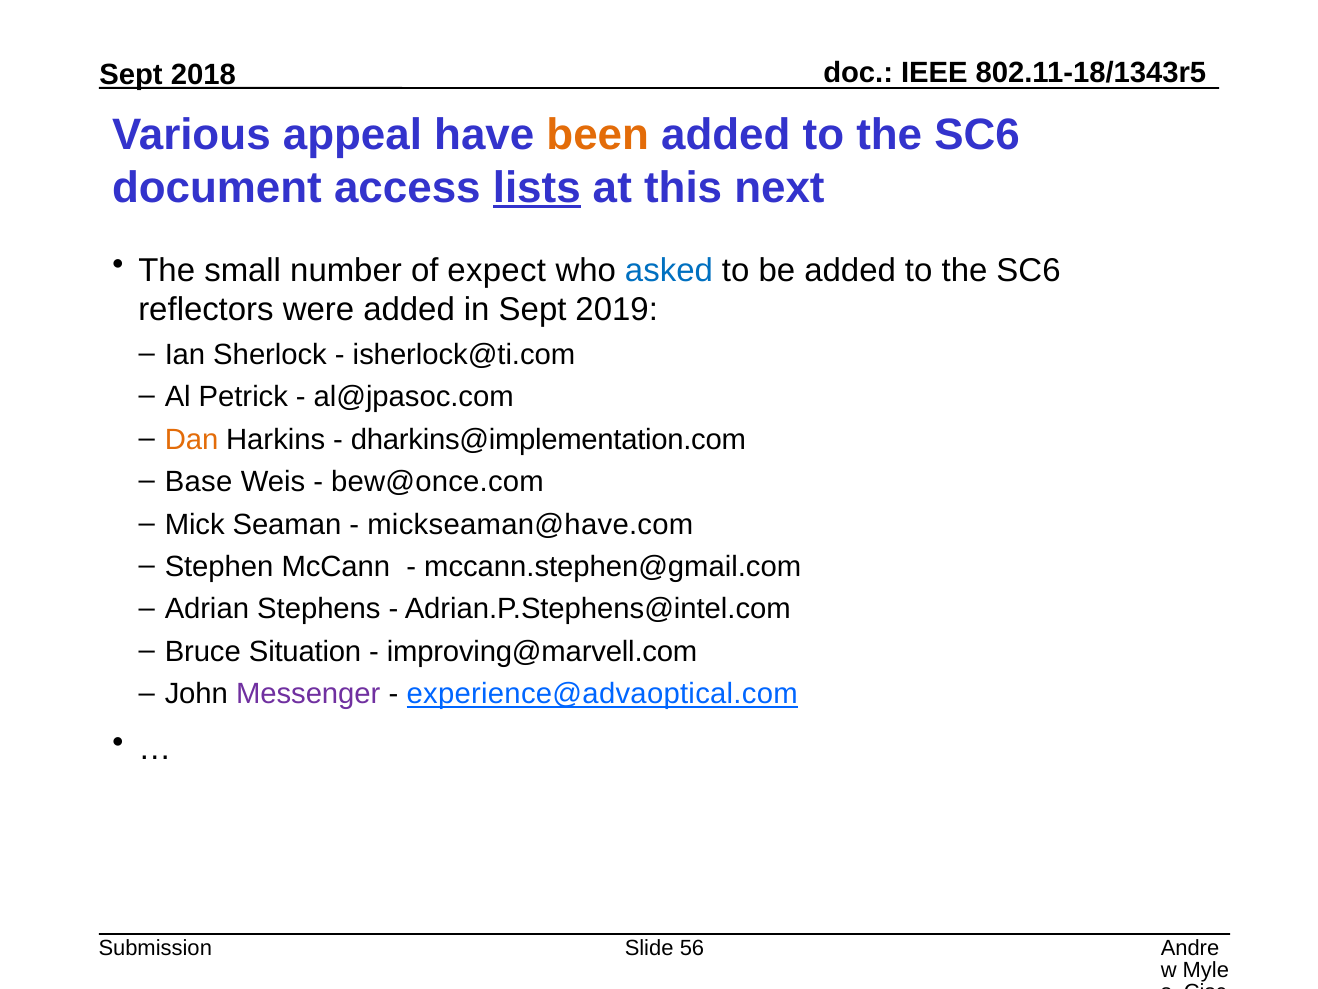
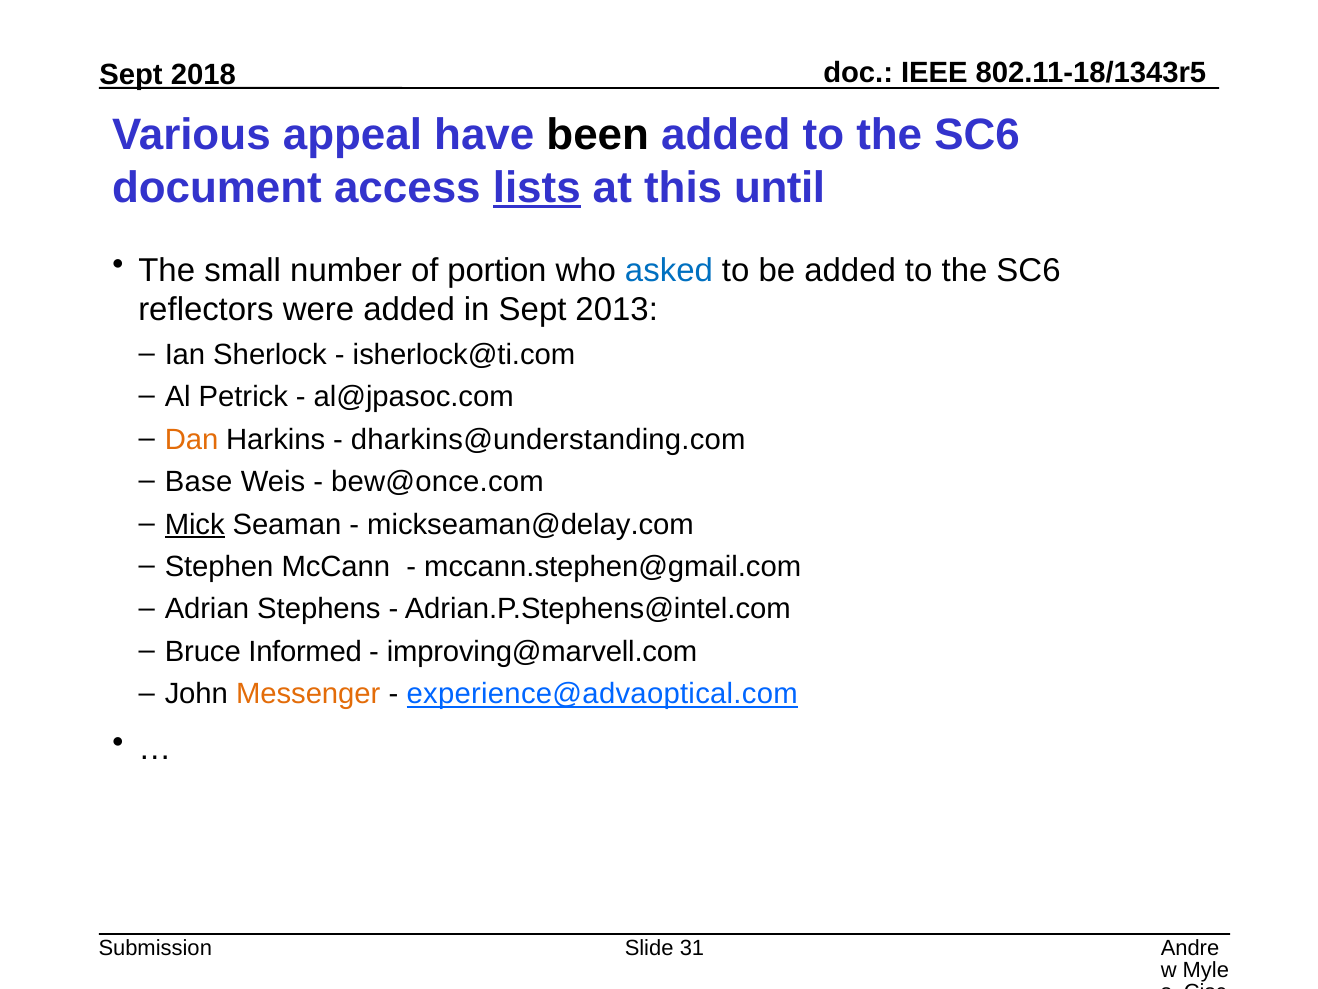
been colour: orange -> black
next: next -> until
expect: expect -> portion
2019: 2019 -> 2013
dharkins@implementation.com: dharkins@implementation.com -> dharkins@understanding.com
Mick underline: none -> present
mickseaman@have.com: mickseaman@have.com -> mickseaman@delay.com
Situation: Situation -> Informed
Messenger colour: purple -> orange
56: 56 -> 31
